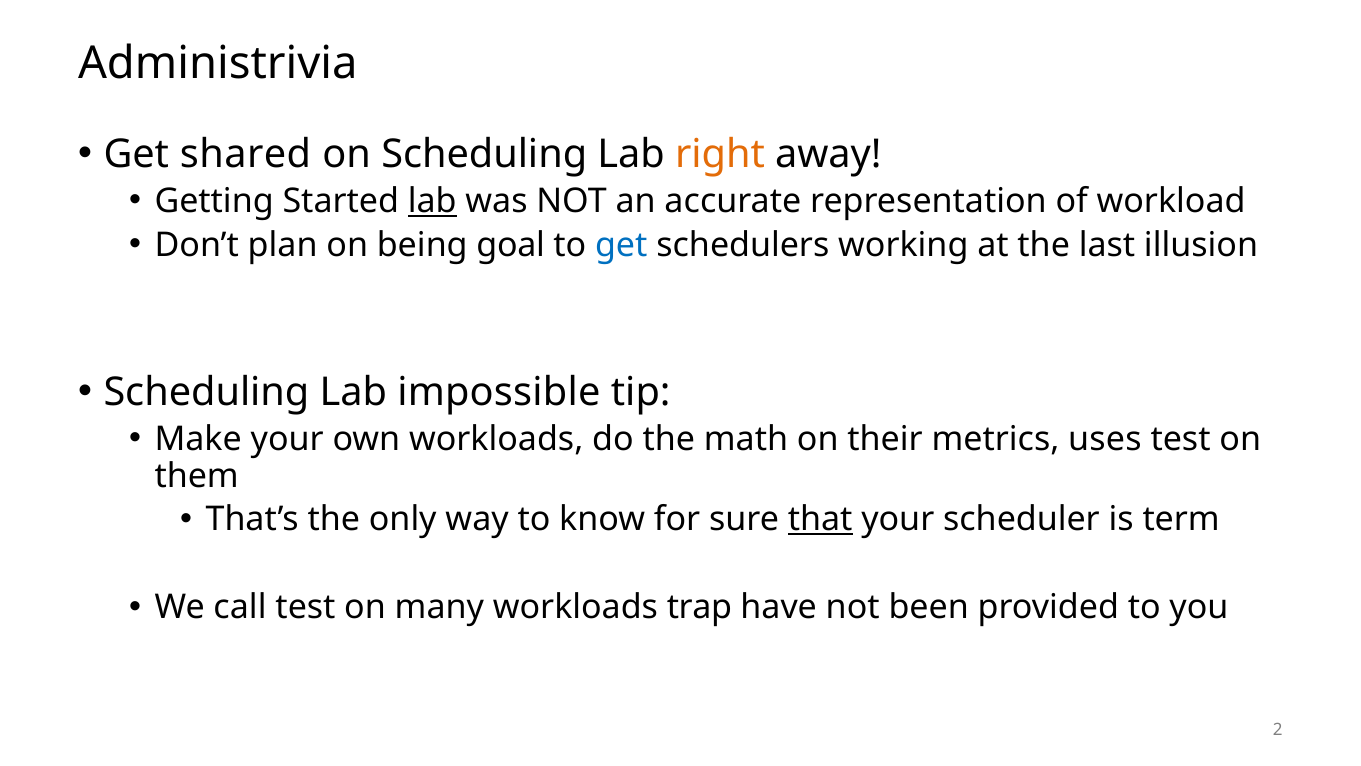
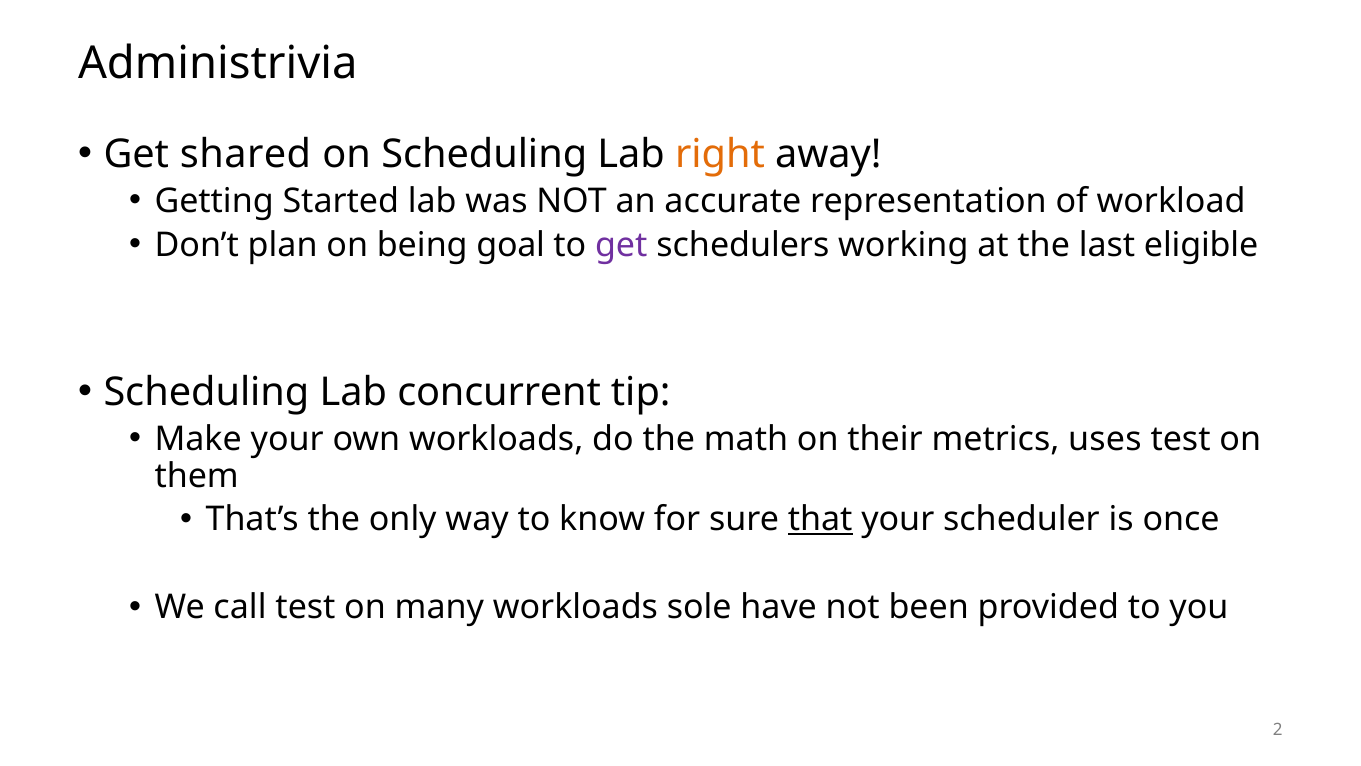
lab at (432, 201) underline: present -> none
get at (621, 245) colour: blue -> purple
illusion: illusion -> eligible
impossible: impossible -> concurrent
term: term -> once
trap: trap -> sole
